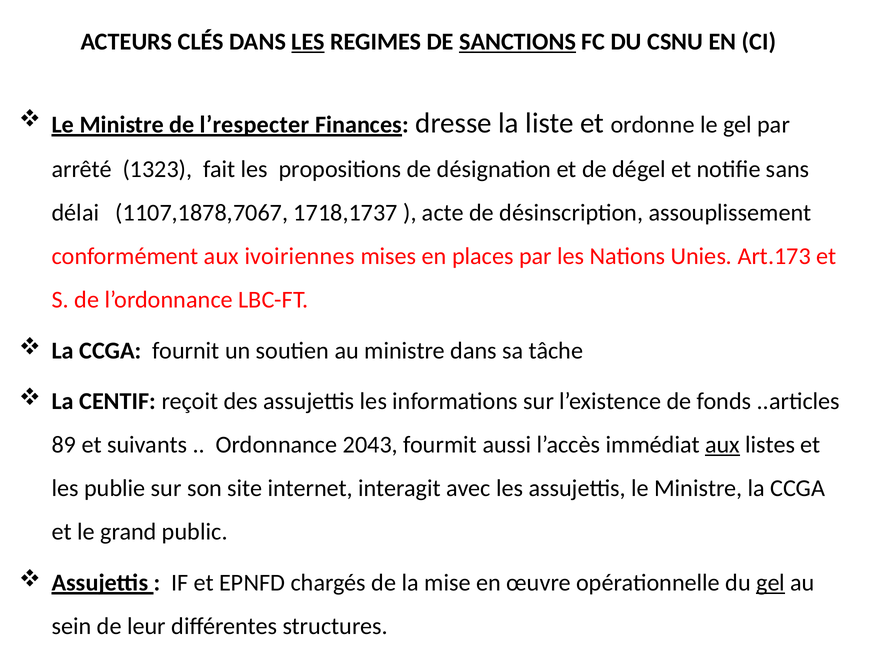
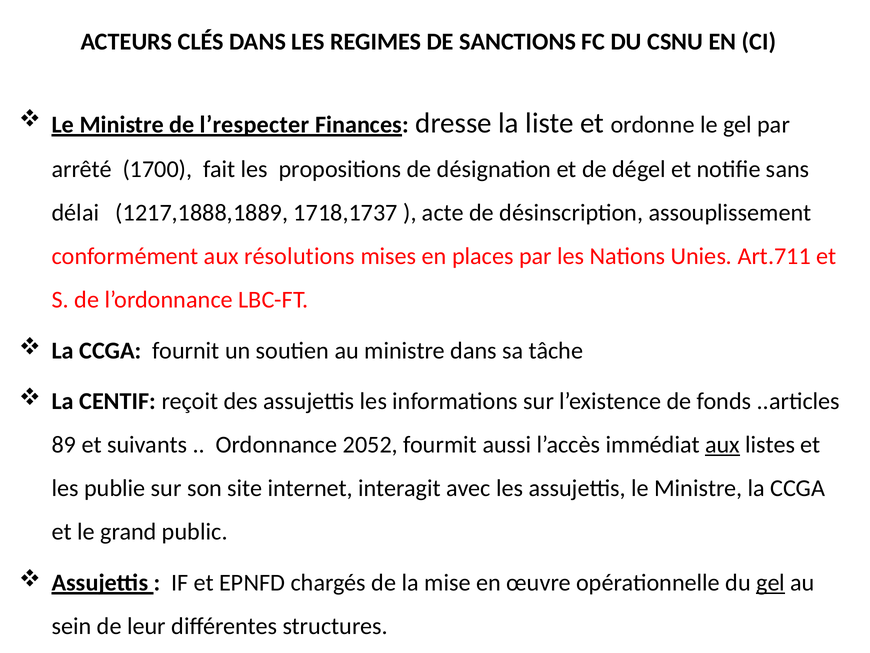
LES at (308, 42) underline: present -> none
SANCTIONS underline: present -> none
1323: 1323 -> 1700
1107,1878,7067: 1107,1878,7067 -> 1217,1888,1889
ivoiriennes: ivoiriennes -> résolutions
Art.173: Art.173 -> Art.711
2043: 2043 -> 2052
